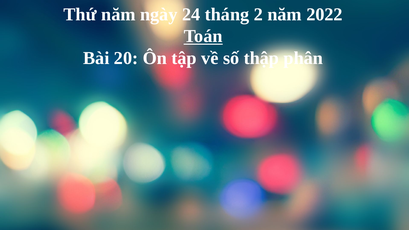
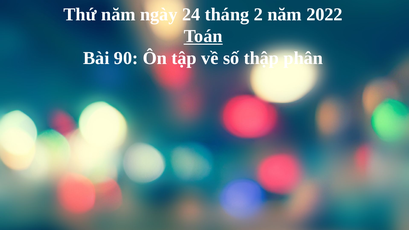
20: 20 -> 90
